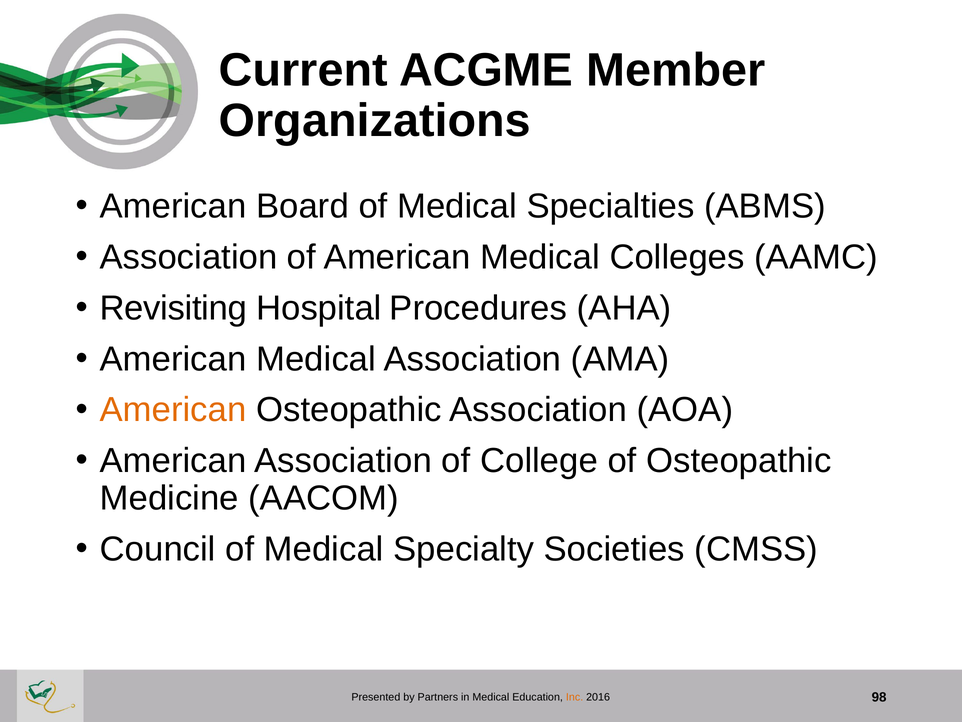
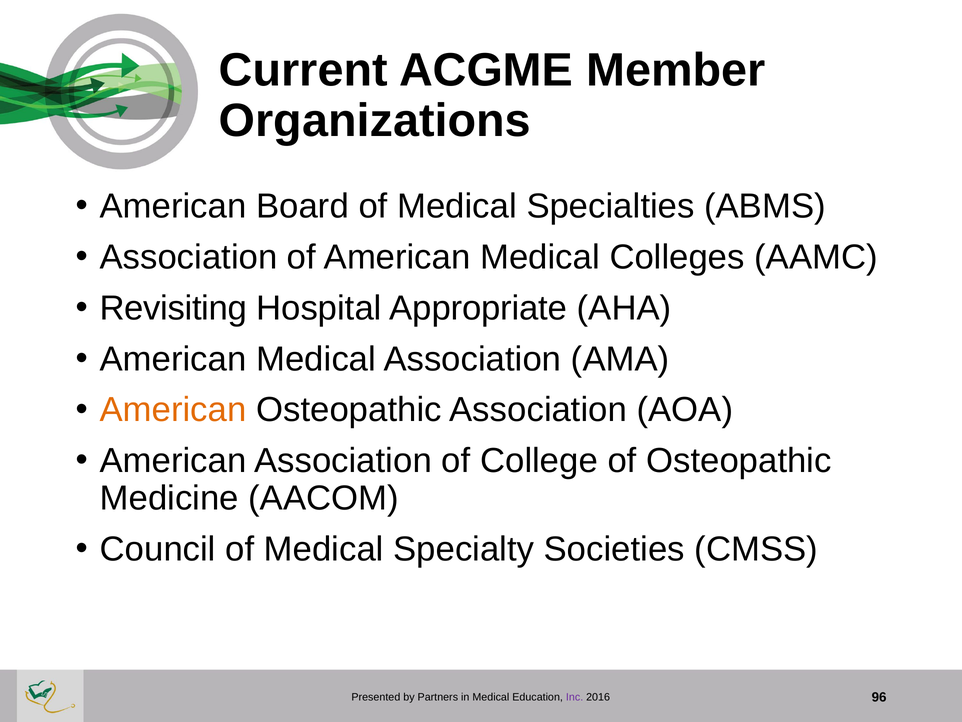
Procedures: Procedures -> Appropriate
Inc colour: orange -> purple
98: 98 -> 96
